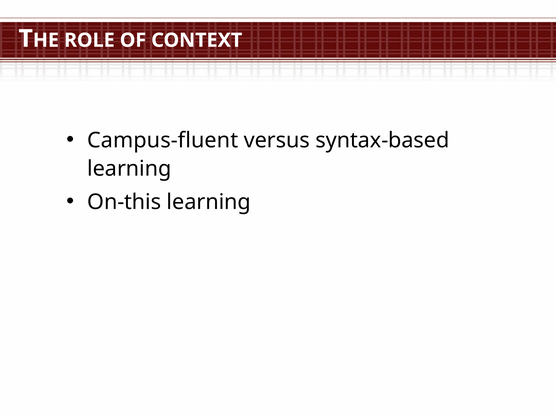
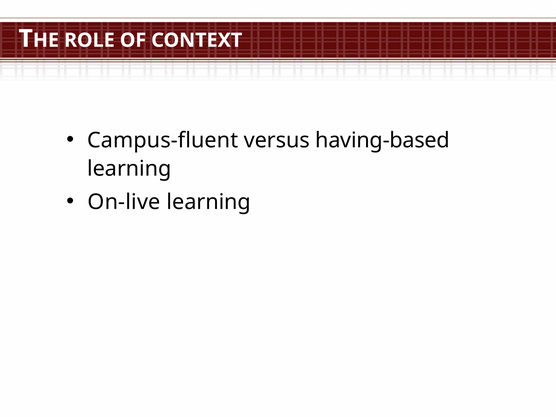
syntax-based: syntax-based -> having-based
On-this: On-this -> On-live
